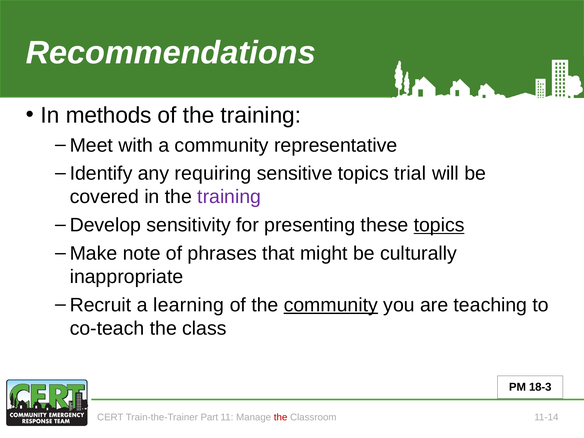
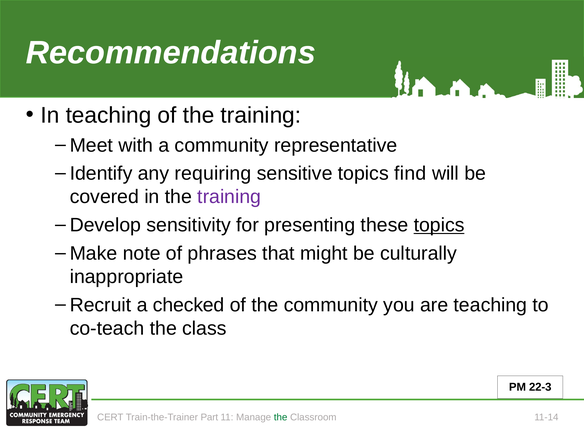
In methods: methods -> teaching
trial: trial -> find
learning: learning -> checked
community at (331, 305) underline: present -> none
18-3: 18-3 -> 22-3
the at (281, 417) colour: red -> green
